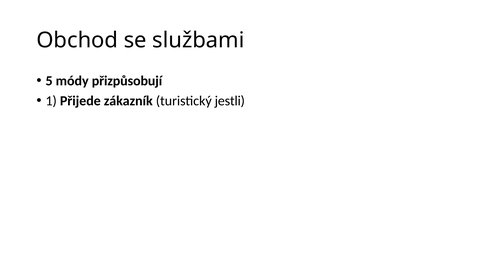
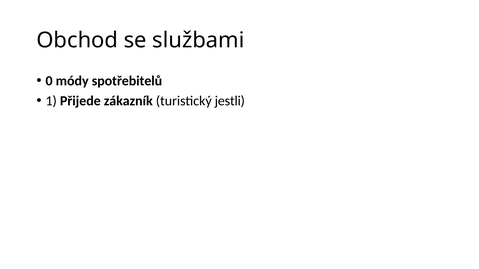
5: 5 -> 0
přizpůsobují: přizpůsobují -> spotřebitelů
